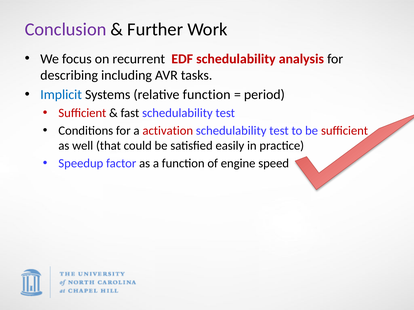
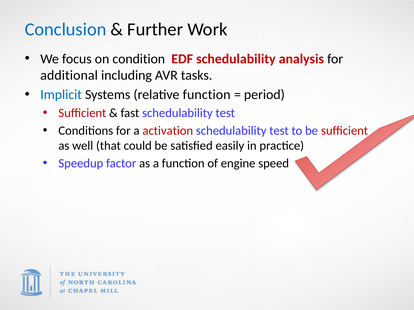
Conclusion colour: purple -> blue
recurrent: recurrent -> condition
describing: describing -> additional
